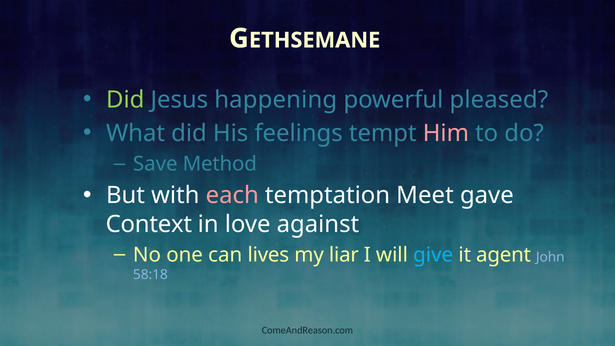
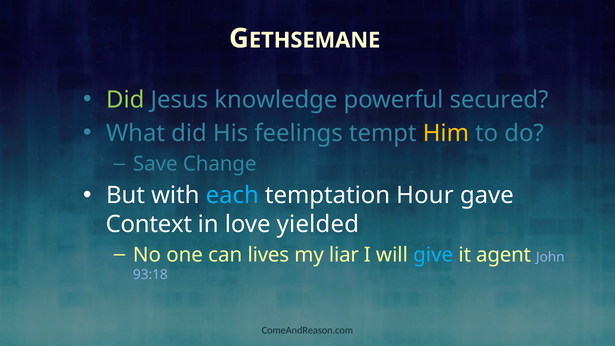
happening: happening -> knowledge
pleased: pleased -> secured
Him colour: pink -> yellow
Method: Method -> Change
each colour: pink -> light blue
Meet: Meet -> Hour
against: against -> yielded
58:18: 58:18 -> 93:18
